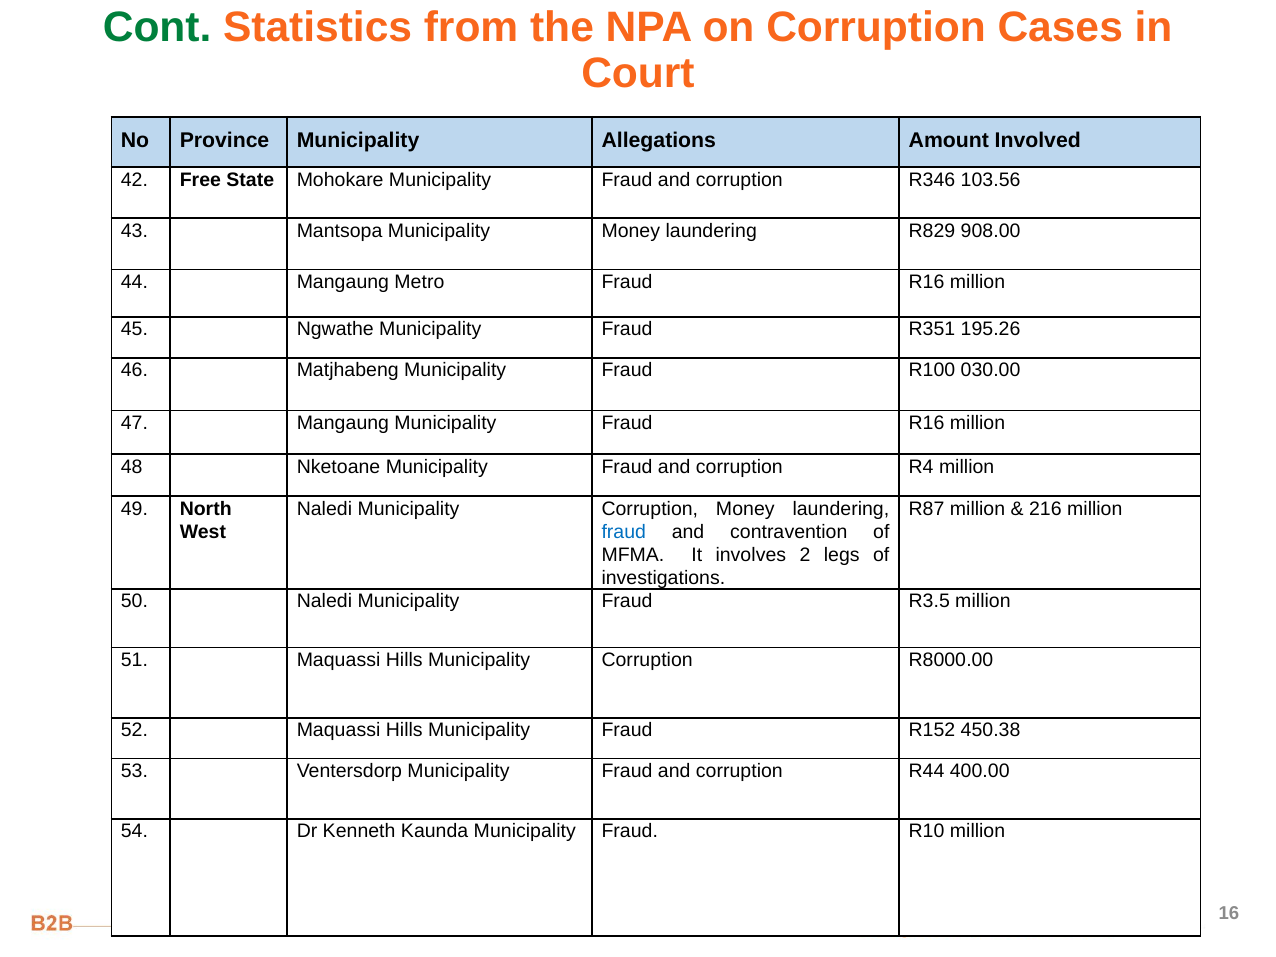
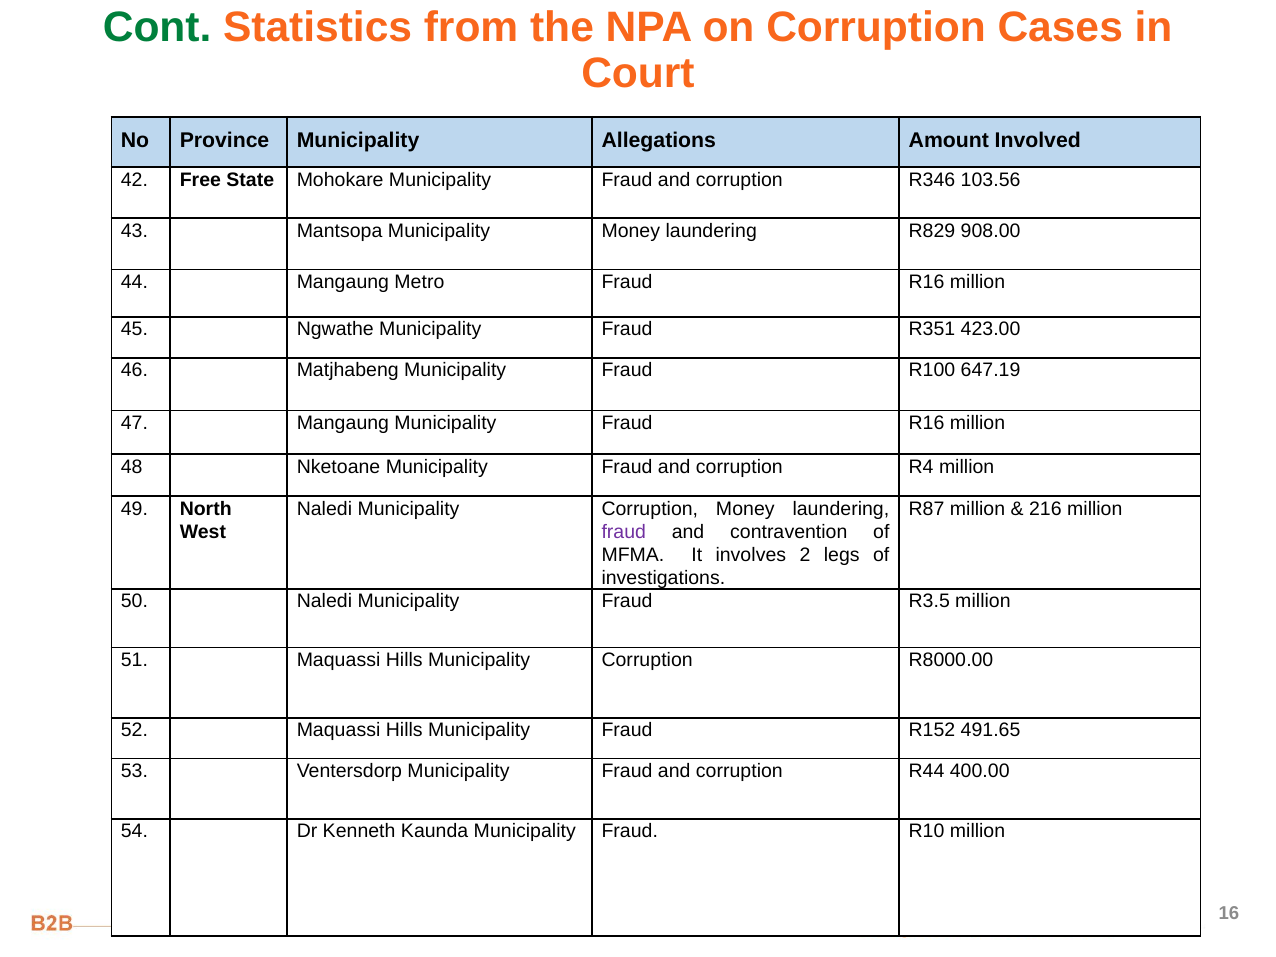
195.26: 195.26 -> 423.00
030.00: 030.00 -> 647.19
fraud at (624, 532) colour: blue -> purple
450.38: 450.38 -> 491.65
